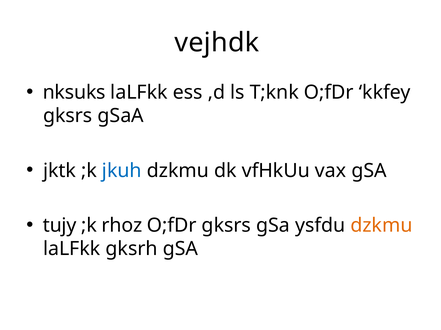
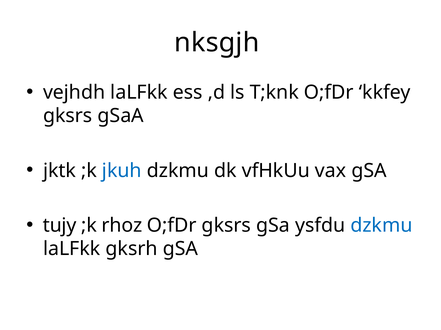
vejhdk: vejhdk -> nksgjh
nksuks: nksuks -> vejhdh
dzkmu at (381, 226) colour: orange -> blue
